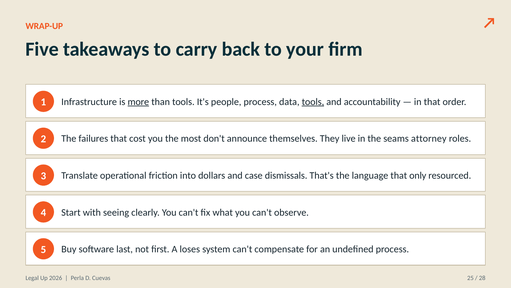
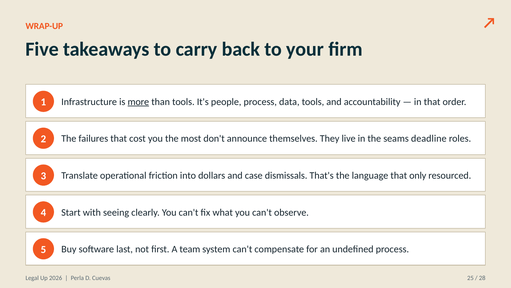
tools at (313, 102) underline: present -> none
attorney: attorney -> deadline
loses: loses -> team
